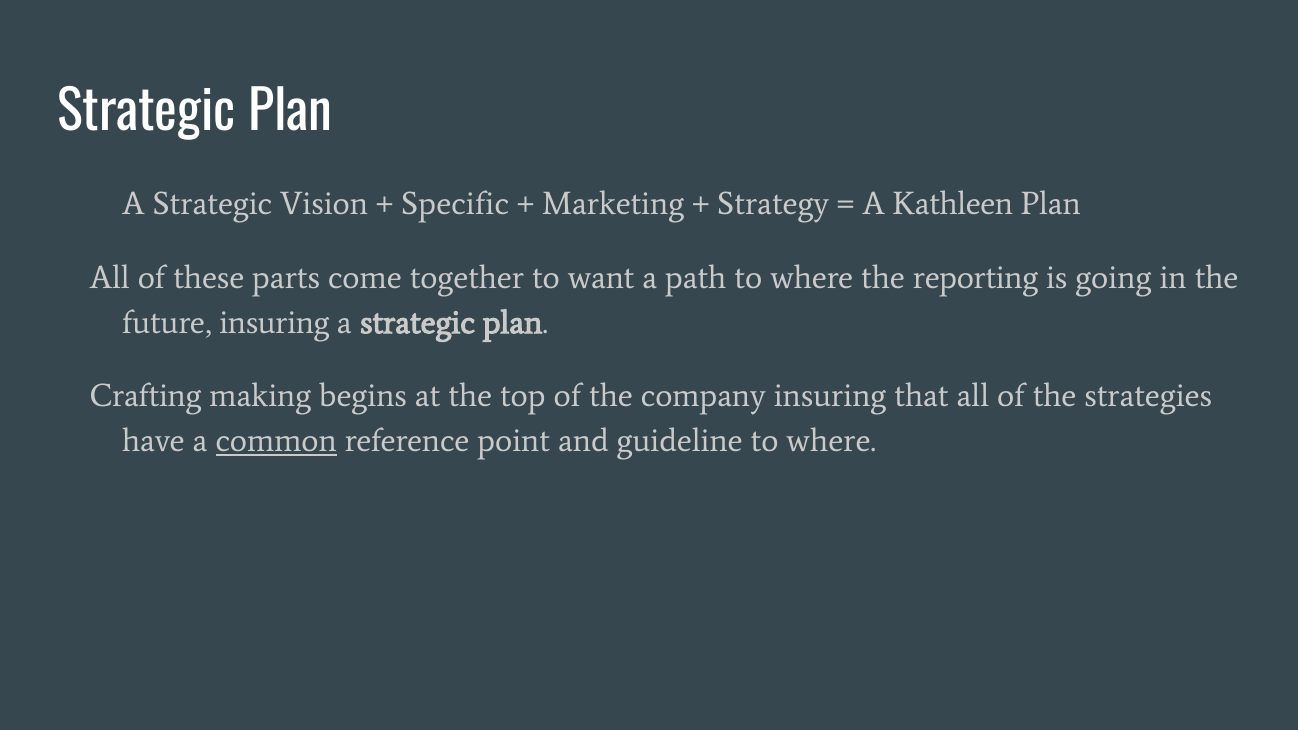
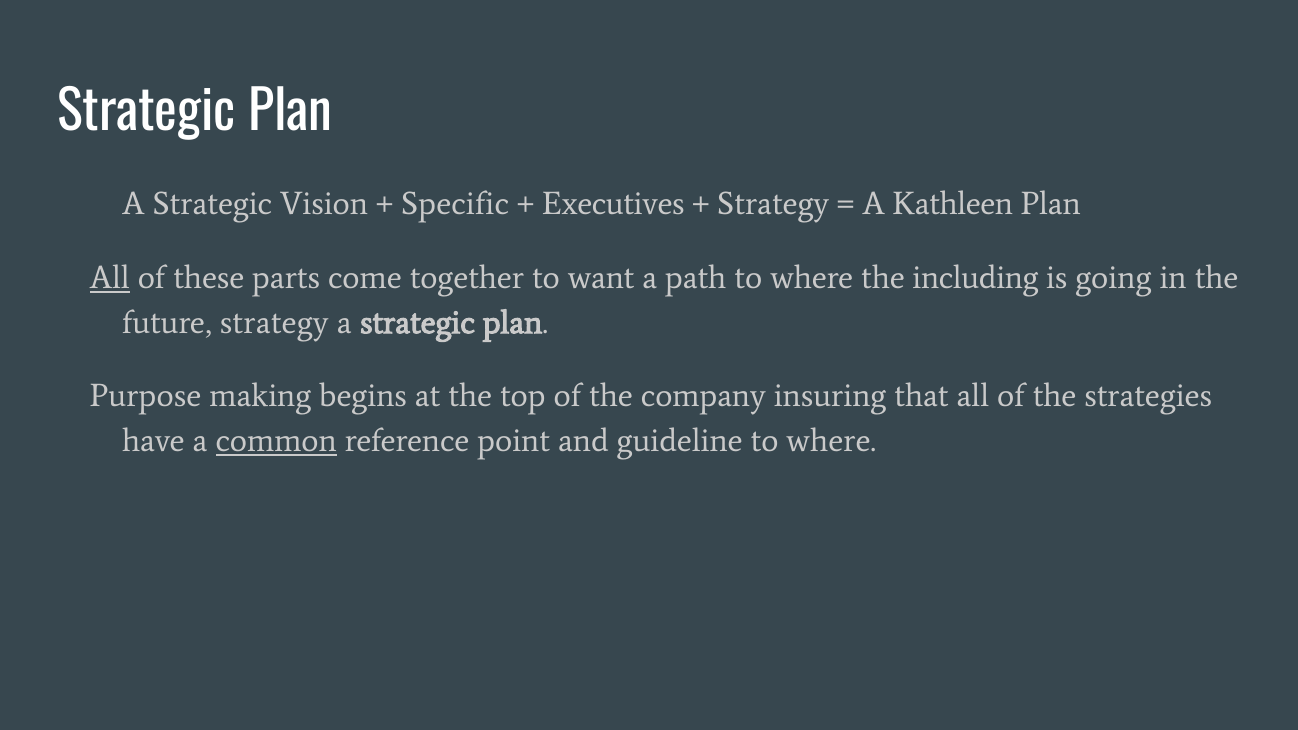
Marketing: Marketing -> Executives
All at (110, 278) underline: none -> present
reporting: reporting -> including
future insuring: insuring -> strategy
Crafting: Crafting -> Purpose
